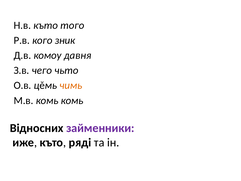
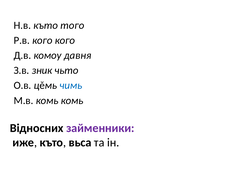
кого зник: зник -> кого
чего: чего -> зник
чимь colour: orange -> blue
ряді: ряді -> вьса
